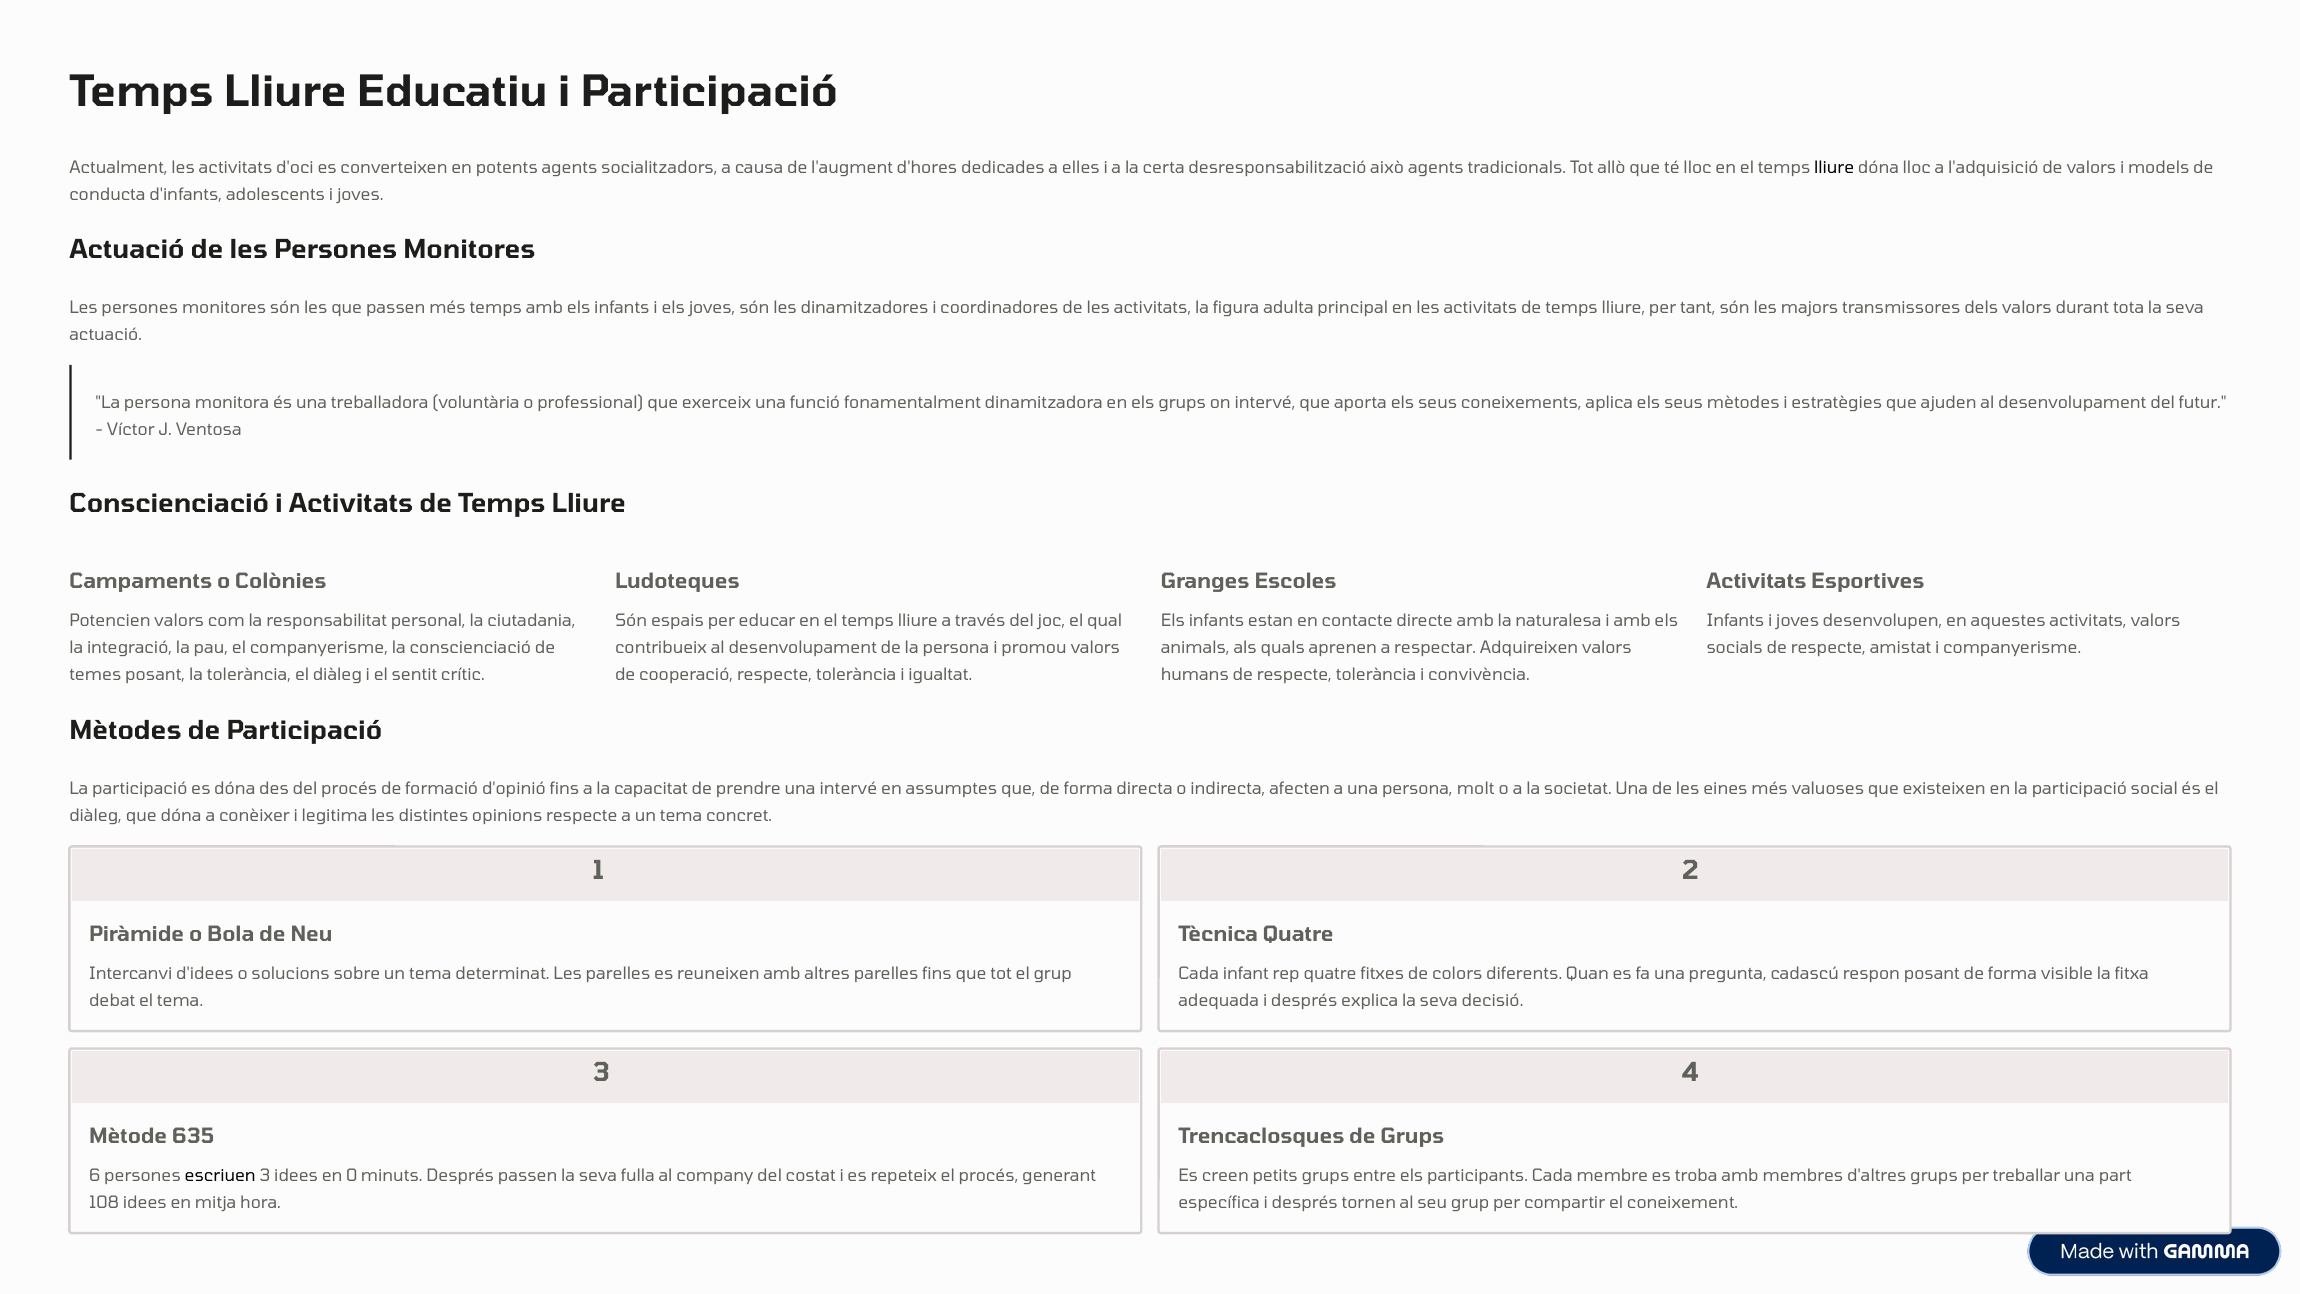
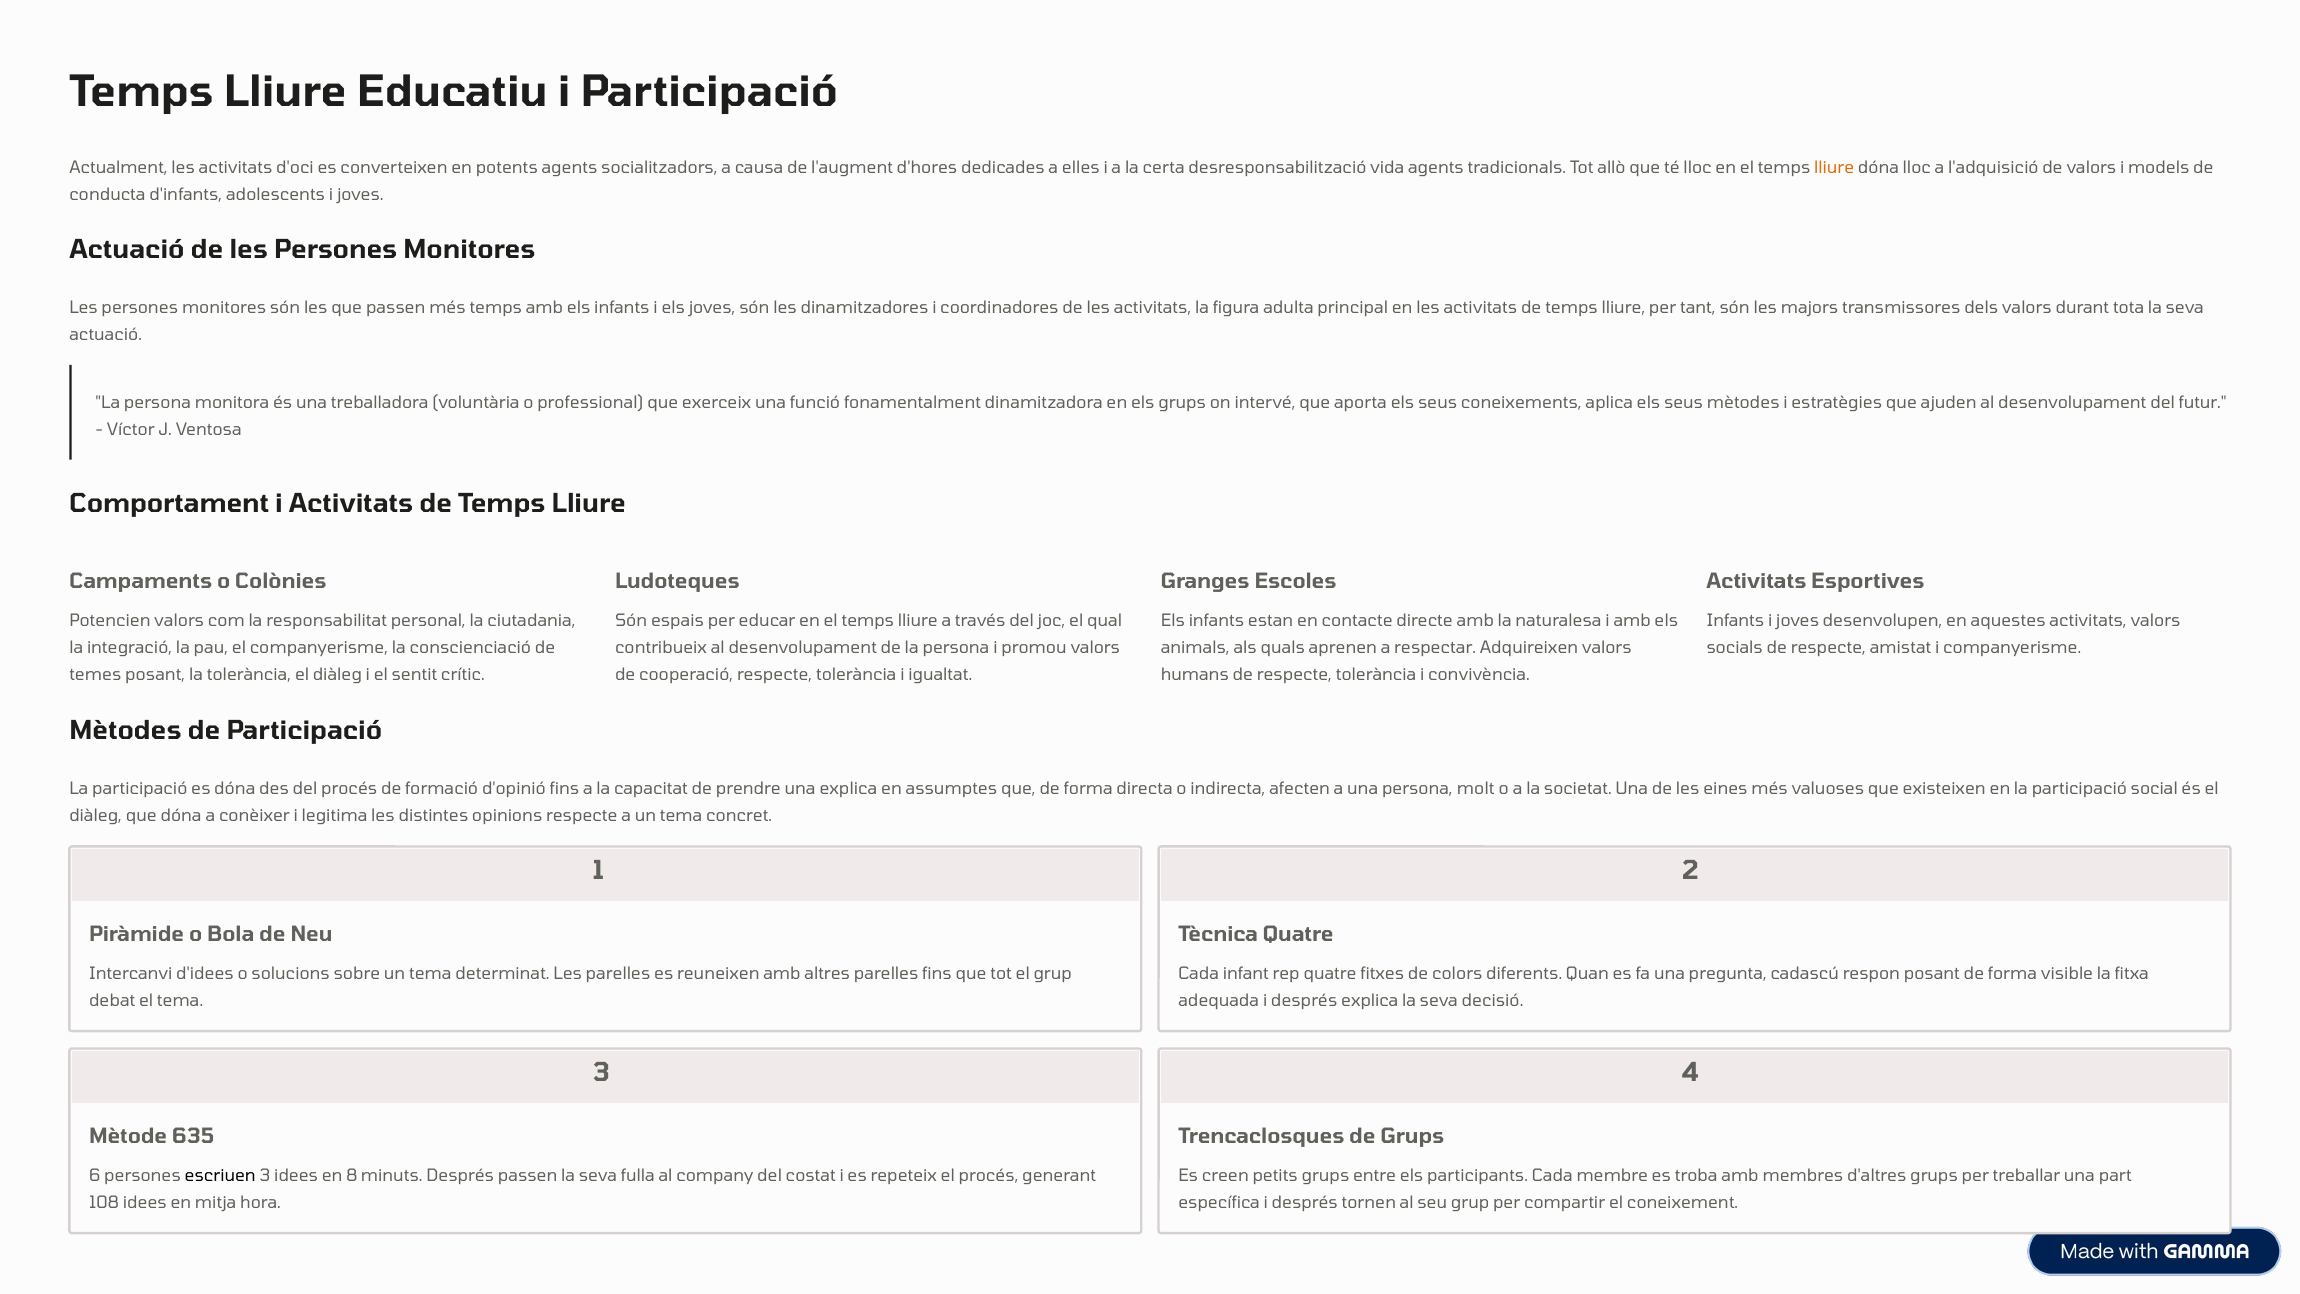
això: això -> vida
lliure at (1834, 168) colour: black -> orange
Conscienciació at (169, 504): Conscienciació -> Comportament
una intervé: intervé -> explica
0: 0 -> 8
